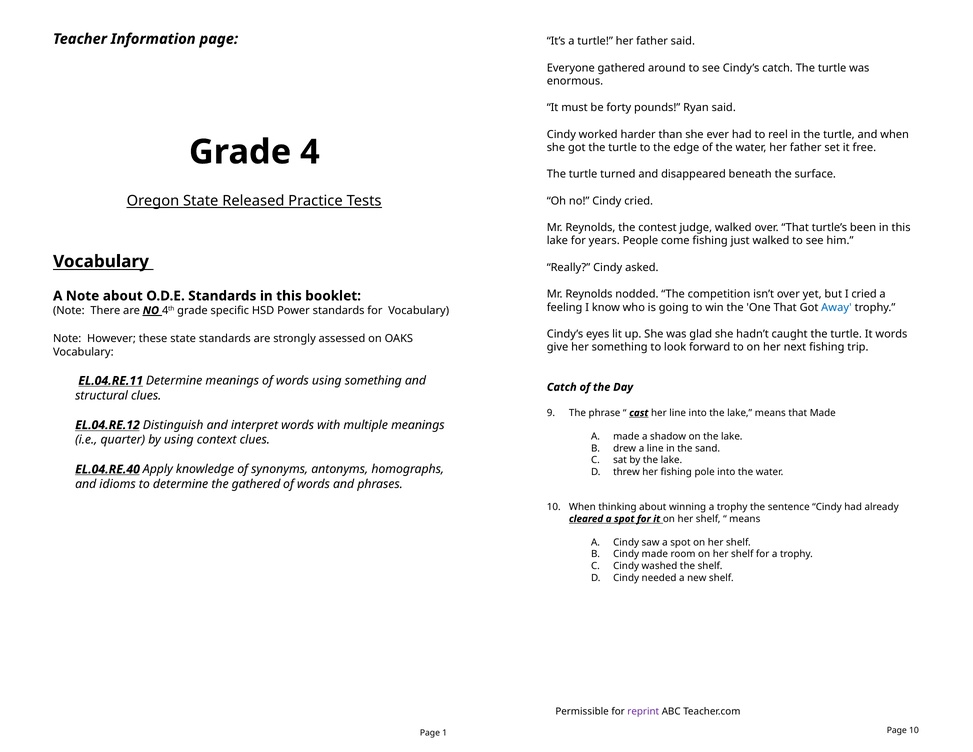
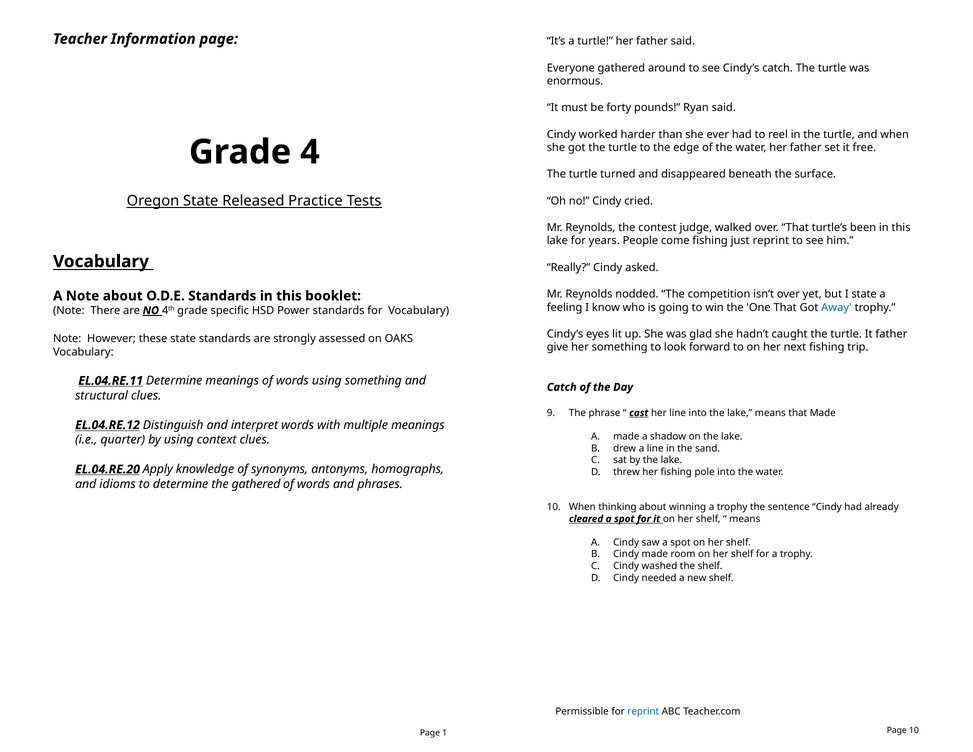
just walked: walked -> reprint
I cried: cried -> state
It words: words -> father
EL.04.RE.40: EL.04.RE.40 -> EL.04.RE.20
reprint at (643, 711) colour: purple -> blue
